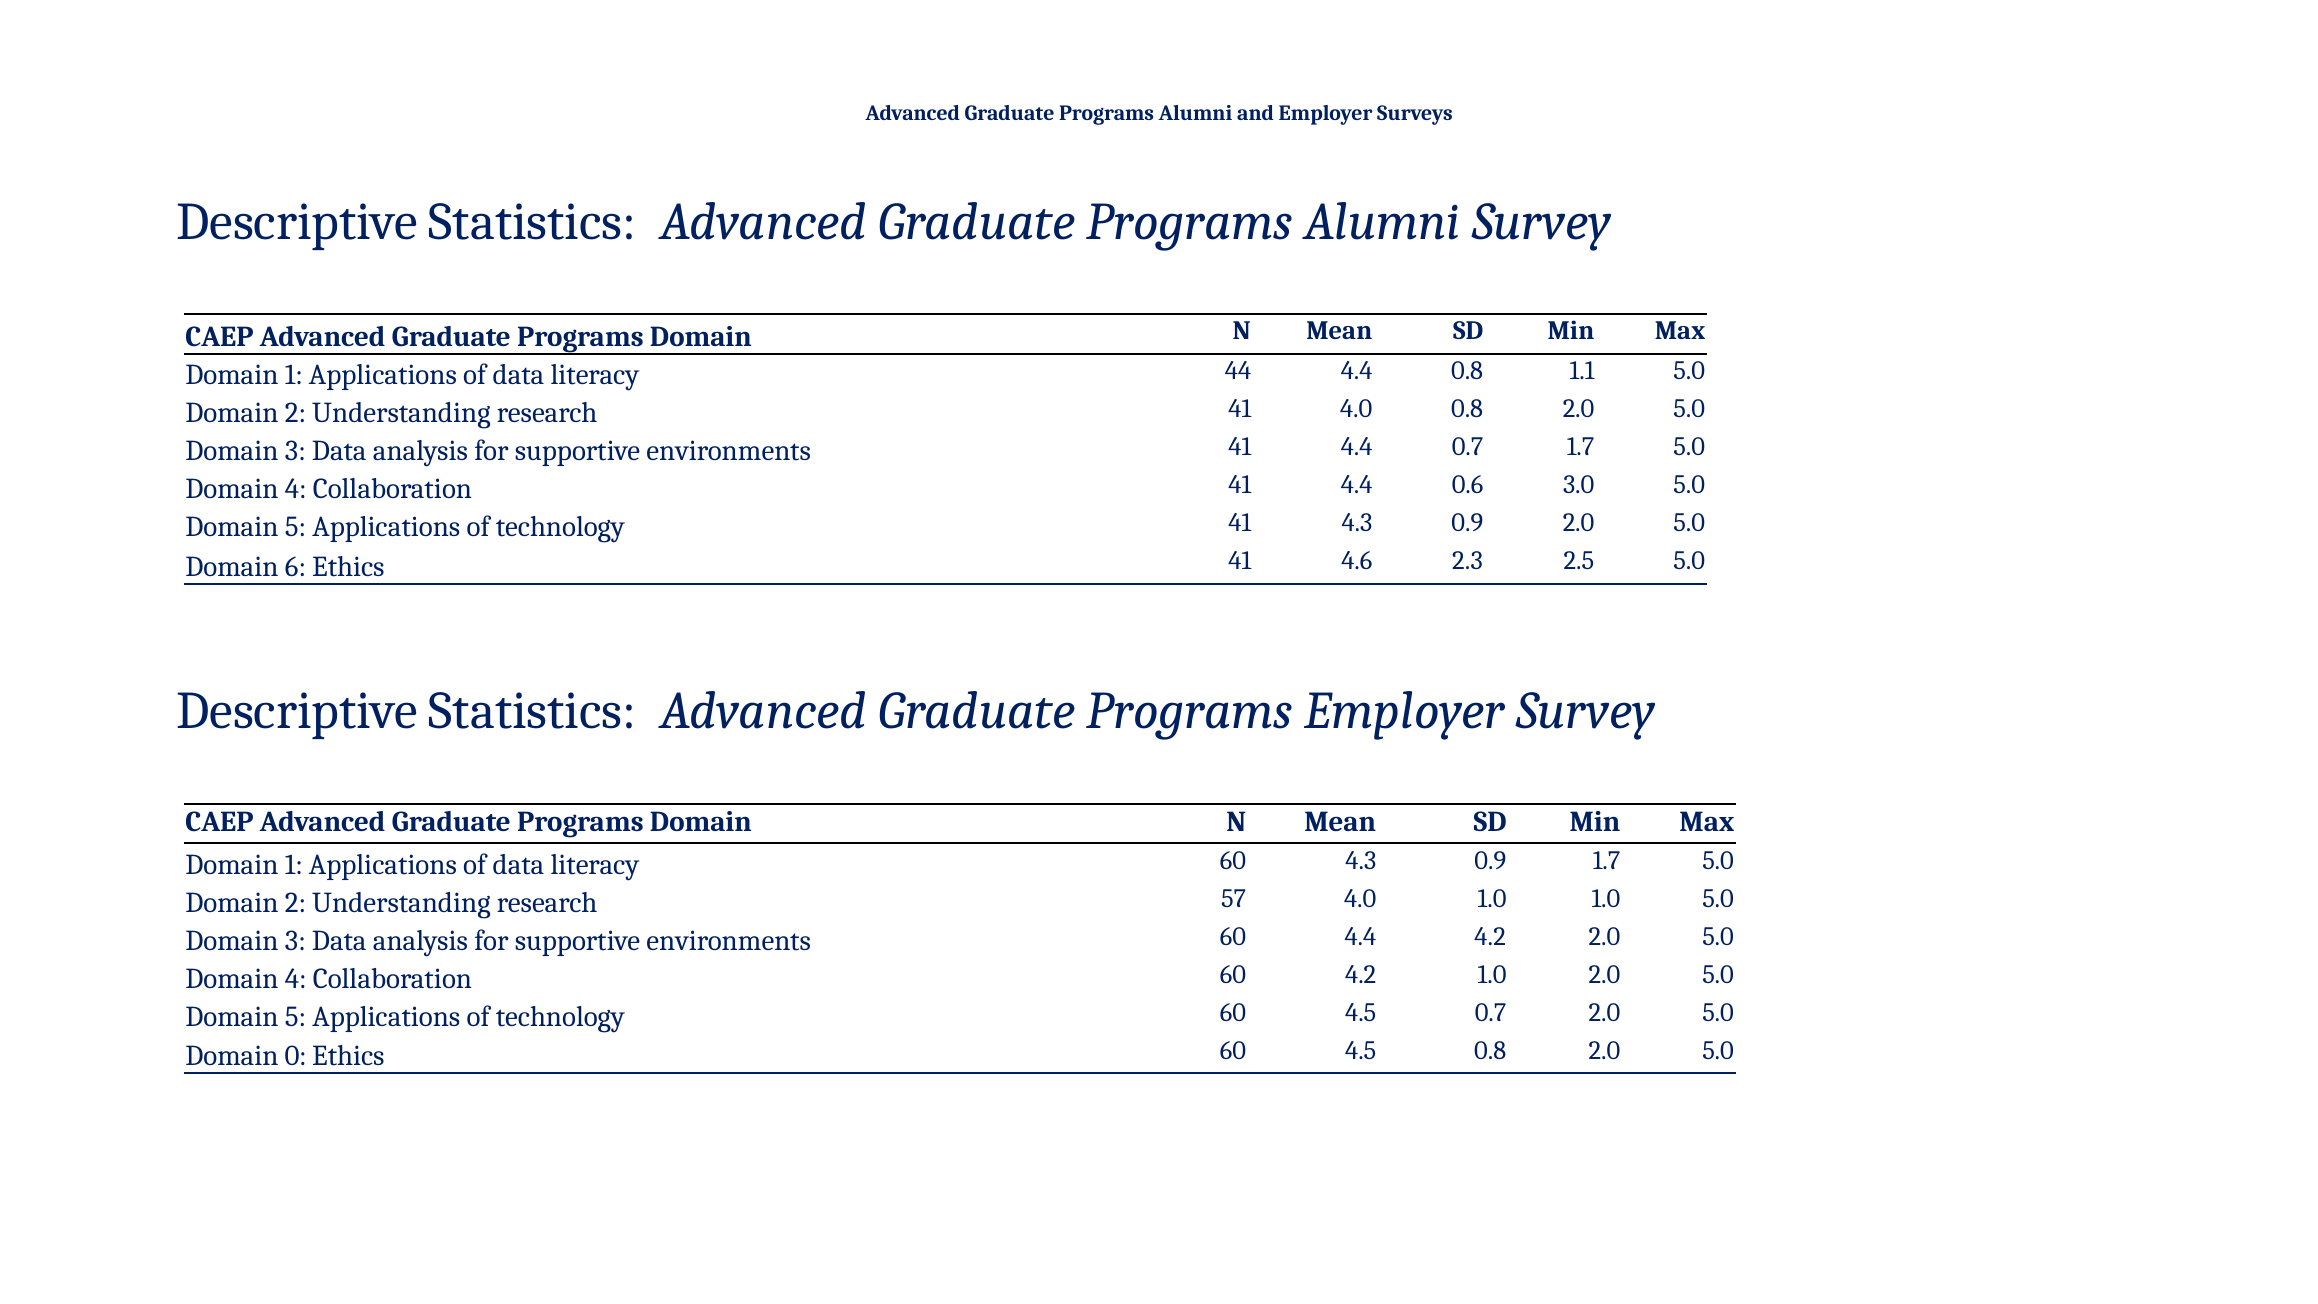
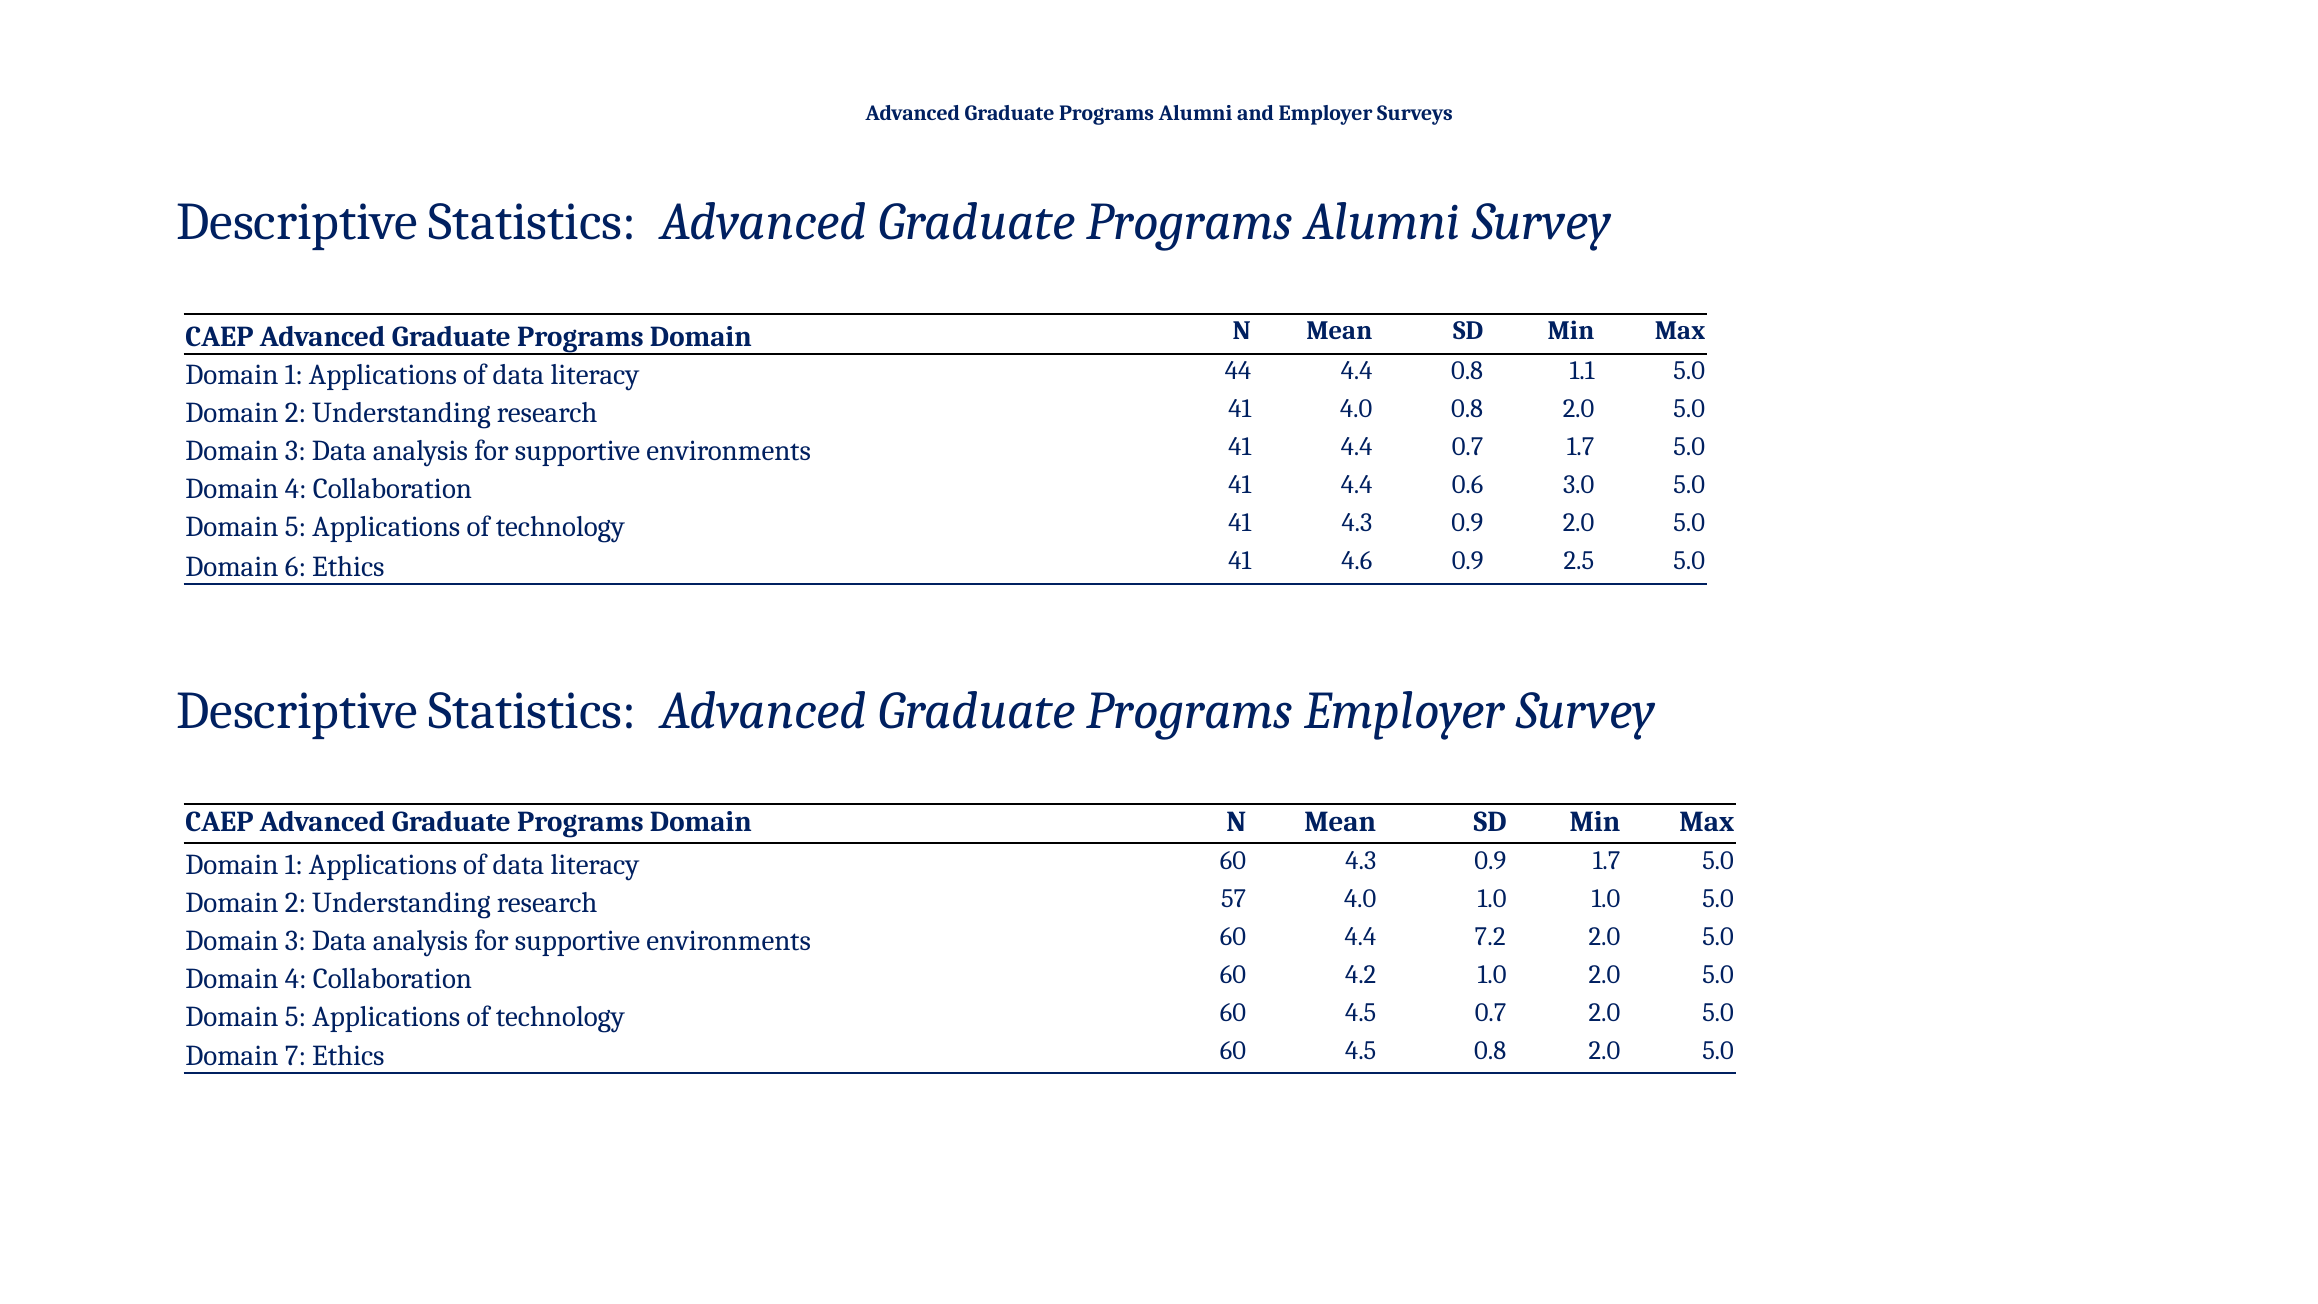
4.6 2.3: 2.3 -> 0.9
4.4 4.2: 4.2 -> 7.2
0: 0 -> 7
